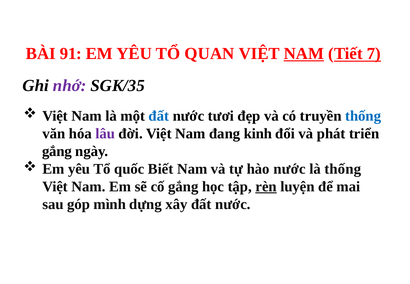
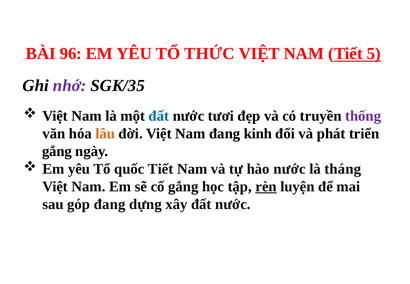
91: 91 -> 96
QUAN: QUAN -> THỨC
NAM at (304, 54) underline: present -> none
7: 7 -> 5
thống at (363, 116) colour: blue -> purple
lâu colour: purple -> orange
quốc Biết: Biết -> Tiết
là thống: thống -> tháng
góp mình: mình -> đang
